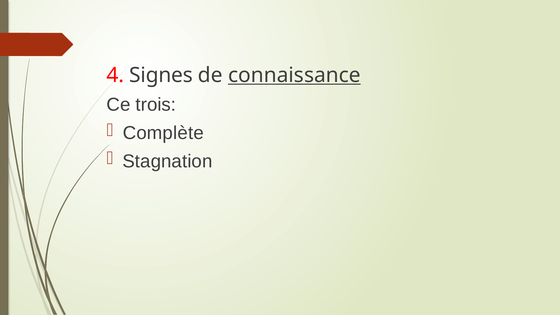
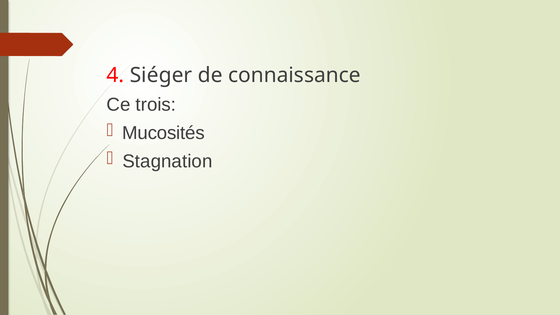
Signes: Signes -> Siéger
connaissance underline: present -> none
Complète: Complète -> Mucosités
